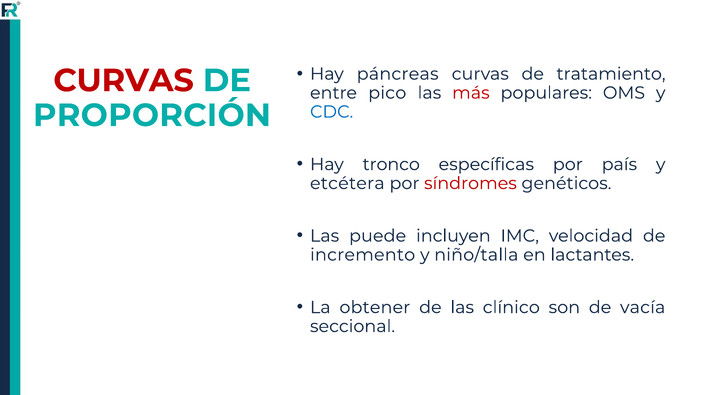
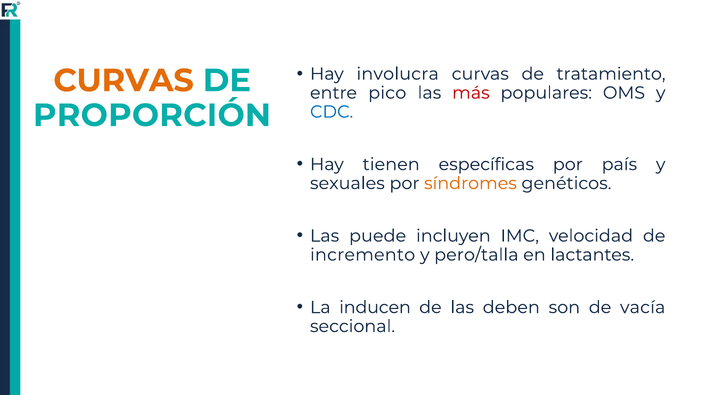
páncreas: páncreas -> involucra
CURVAS at (124, 81) colour: red -> orange
tronco: tronco -> tienen
etcétera: etcétera -> sexuales
síndromes colour: red -> orange
niño/talla: niño/talla -> pero/talla
obtener: obtener -> inducen
clínico: clínico -> deben
